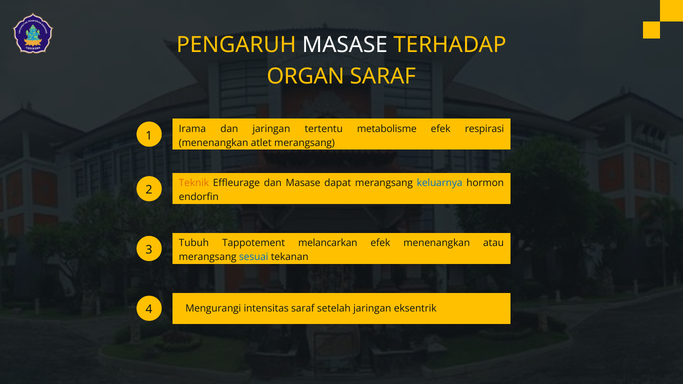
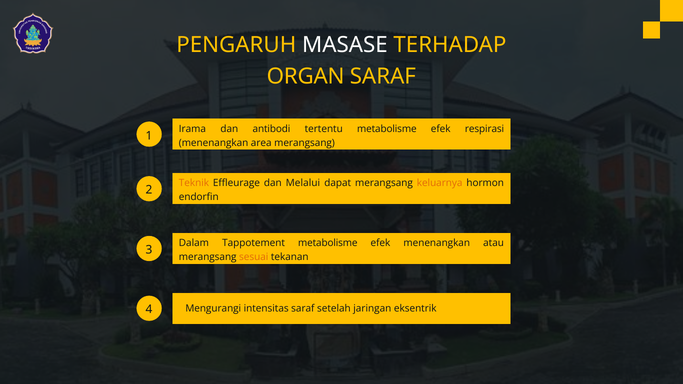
dan jaringan: jaringan -> antibodi
atlet: atlet -> area
dan Masase: Masase -> Melalui
keluarnya colour: blue -> orange
Tubuh: Tubuh -> Dalam
Tappotement melancarkan: melancarkan -> metabolisme
sesuai colour: blue -> orange
